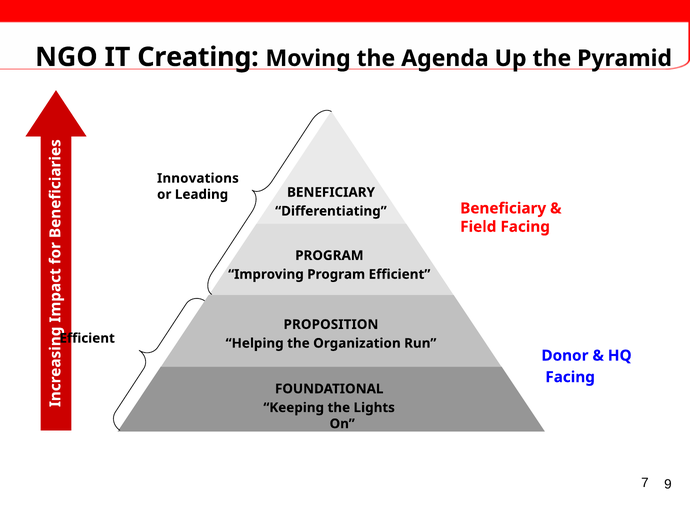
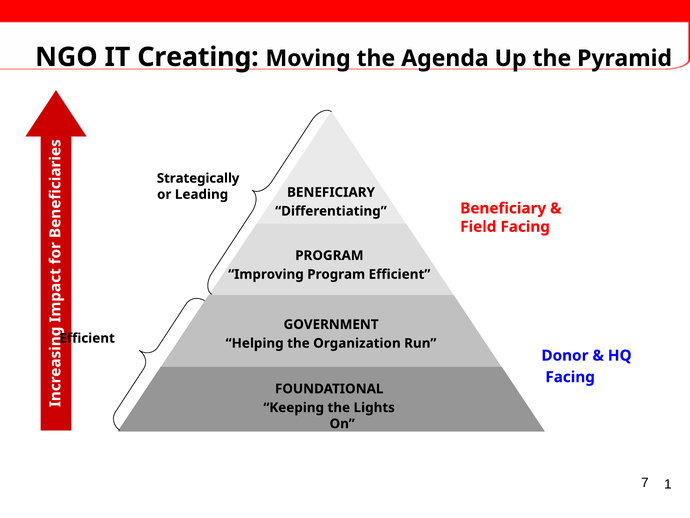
Innovations: Innovations -> Strategically
PROPOSITION: PROPOSITION -> GOVERNMENT
9: 9 -> 1
